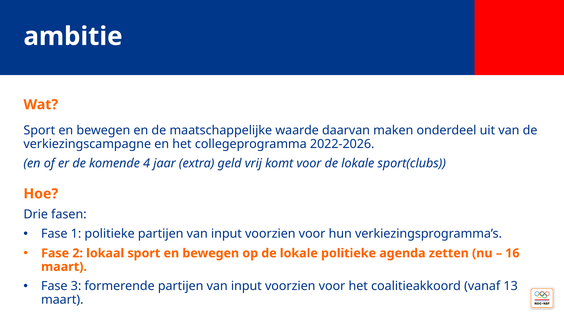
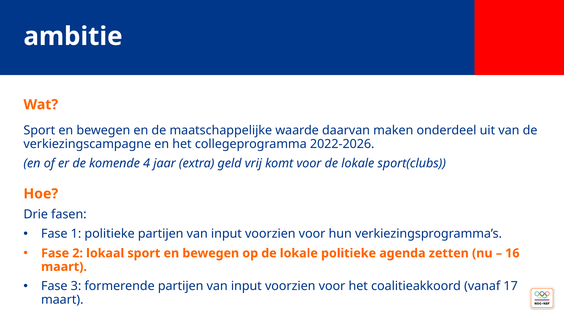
13: 13 -> 17
